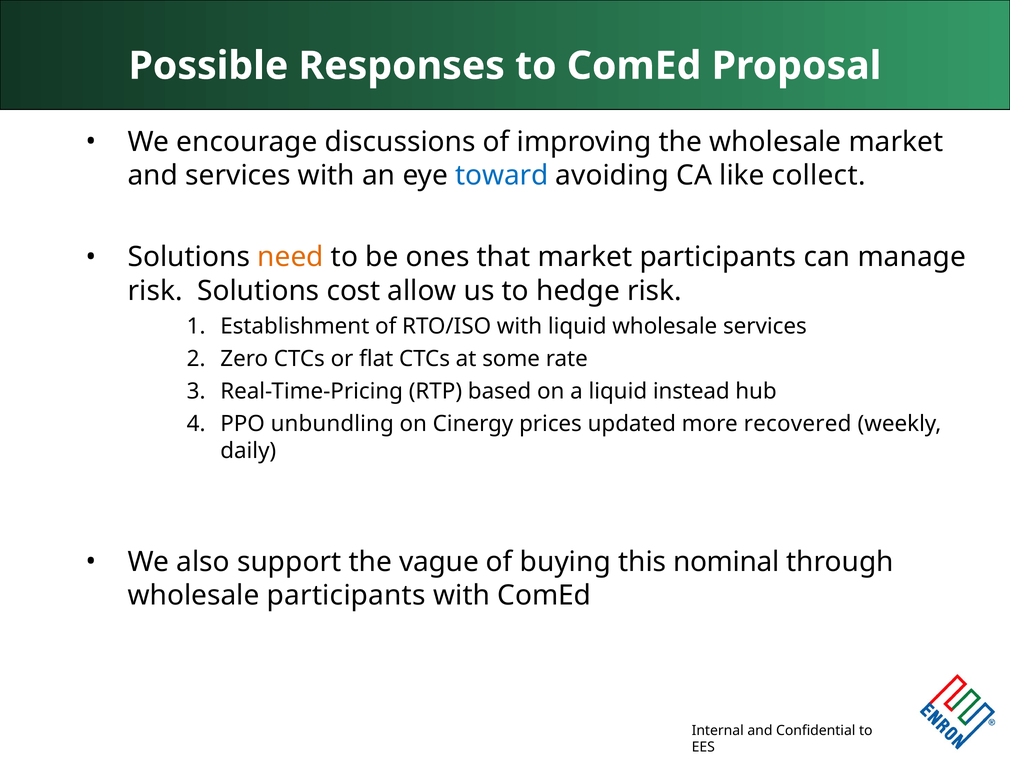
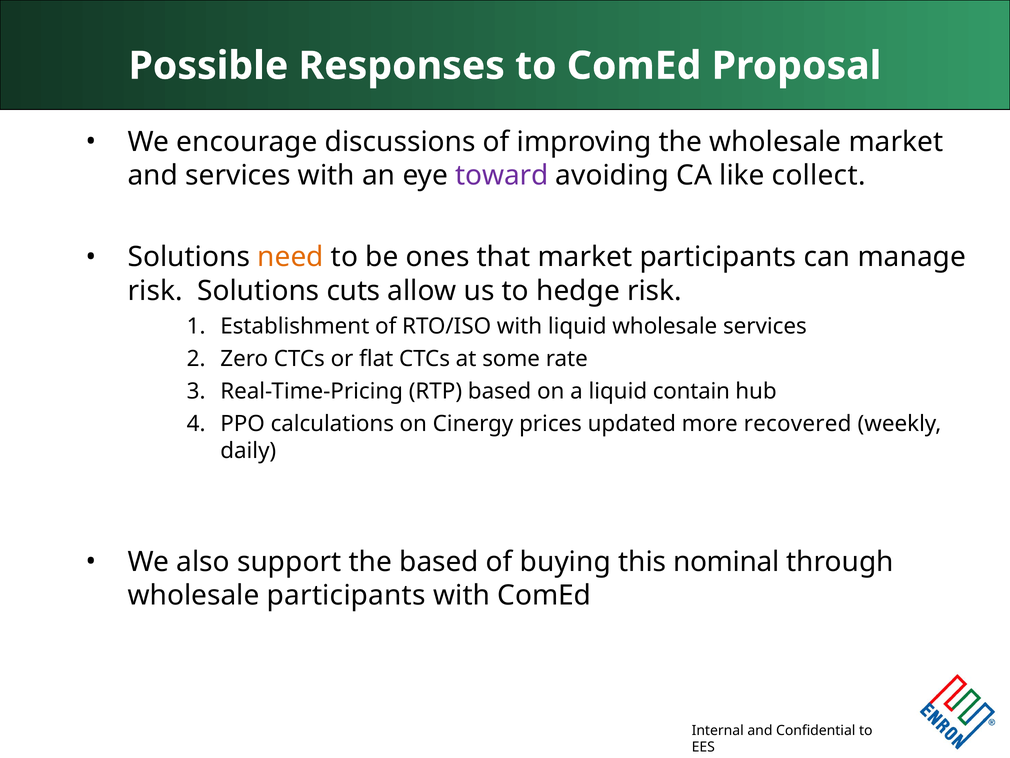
toward colour: blue -> purple
cost: cost -> cuts
instead: instead -> contain
unbundling: unbundling -> calculations
the vague: vague -> based
